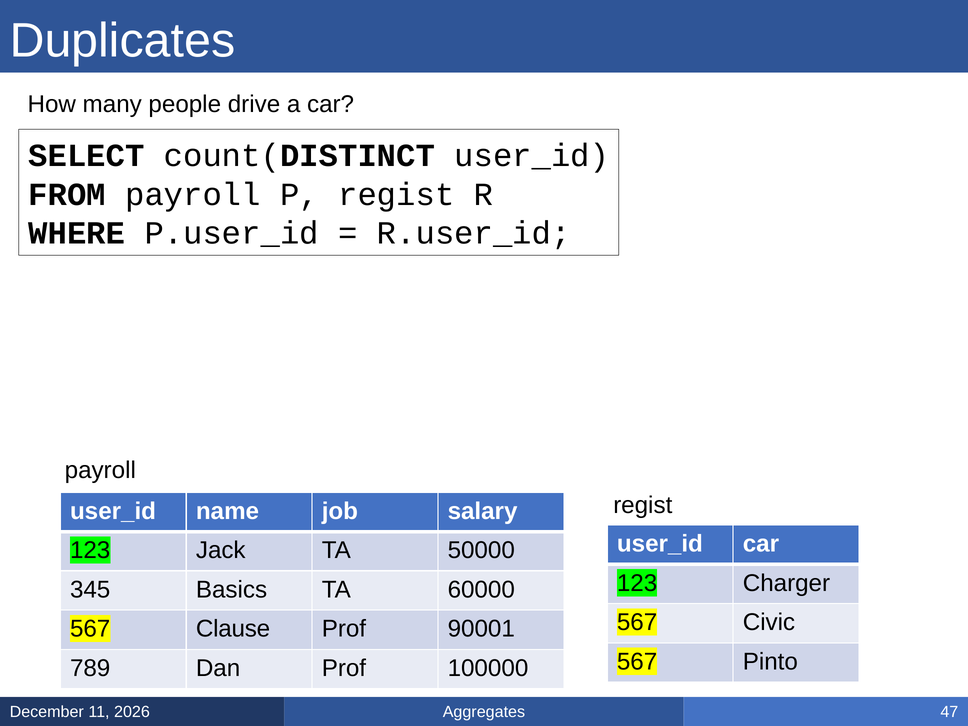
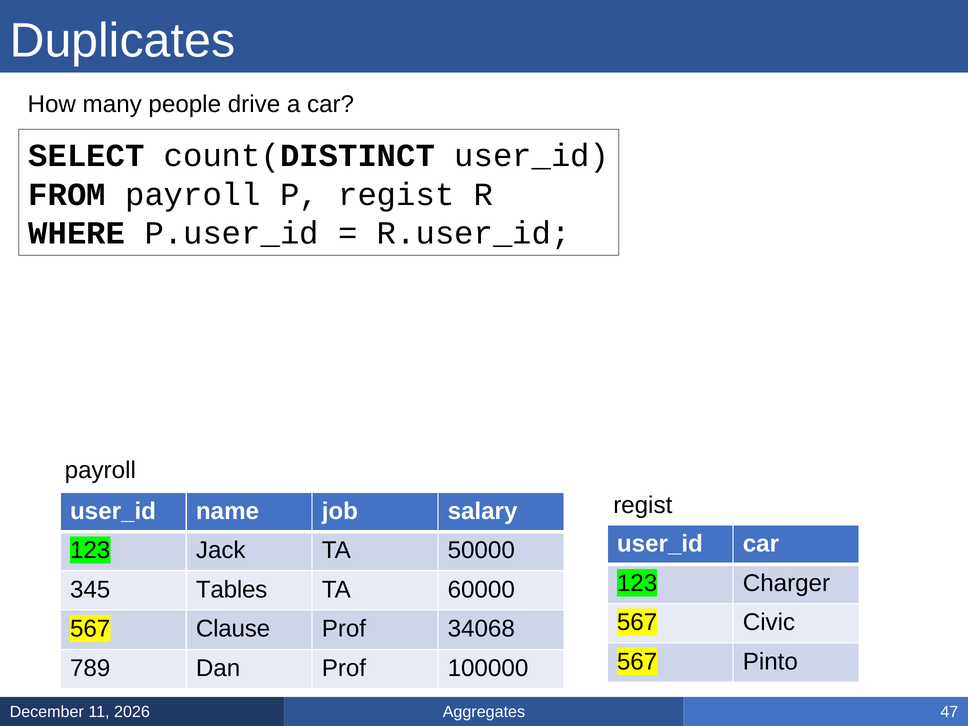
Basics: Basics -> Tables
90001: 90001 -> 34068
